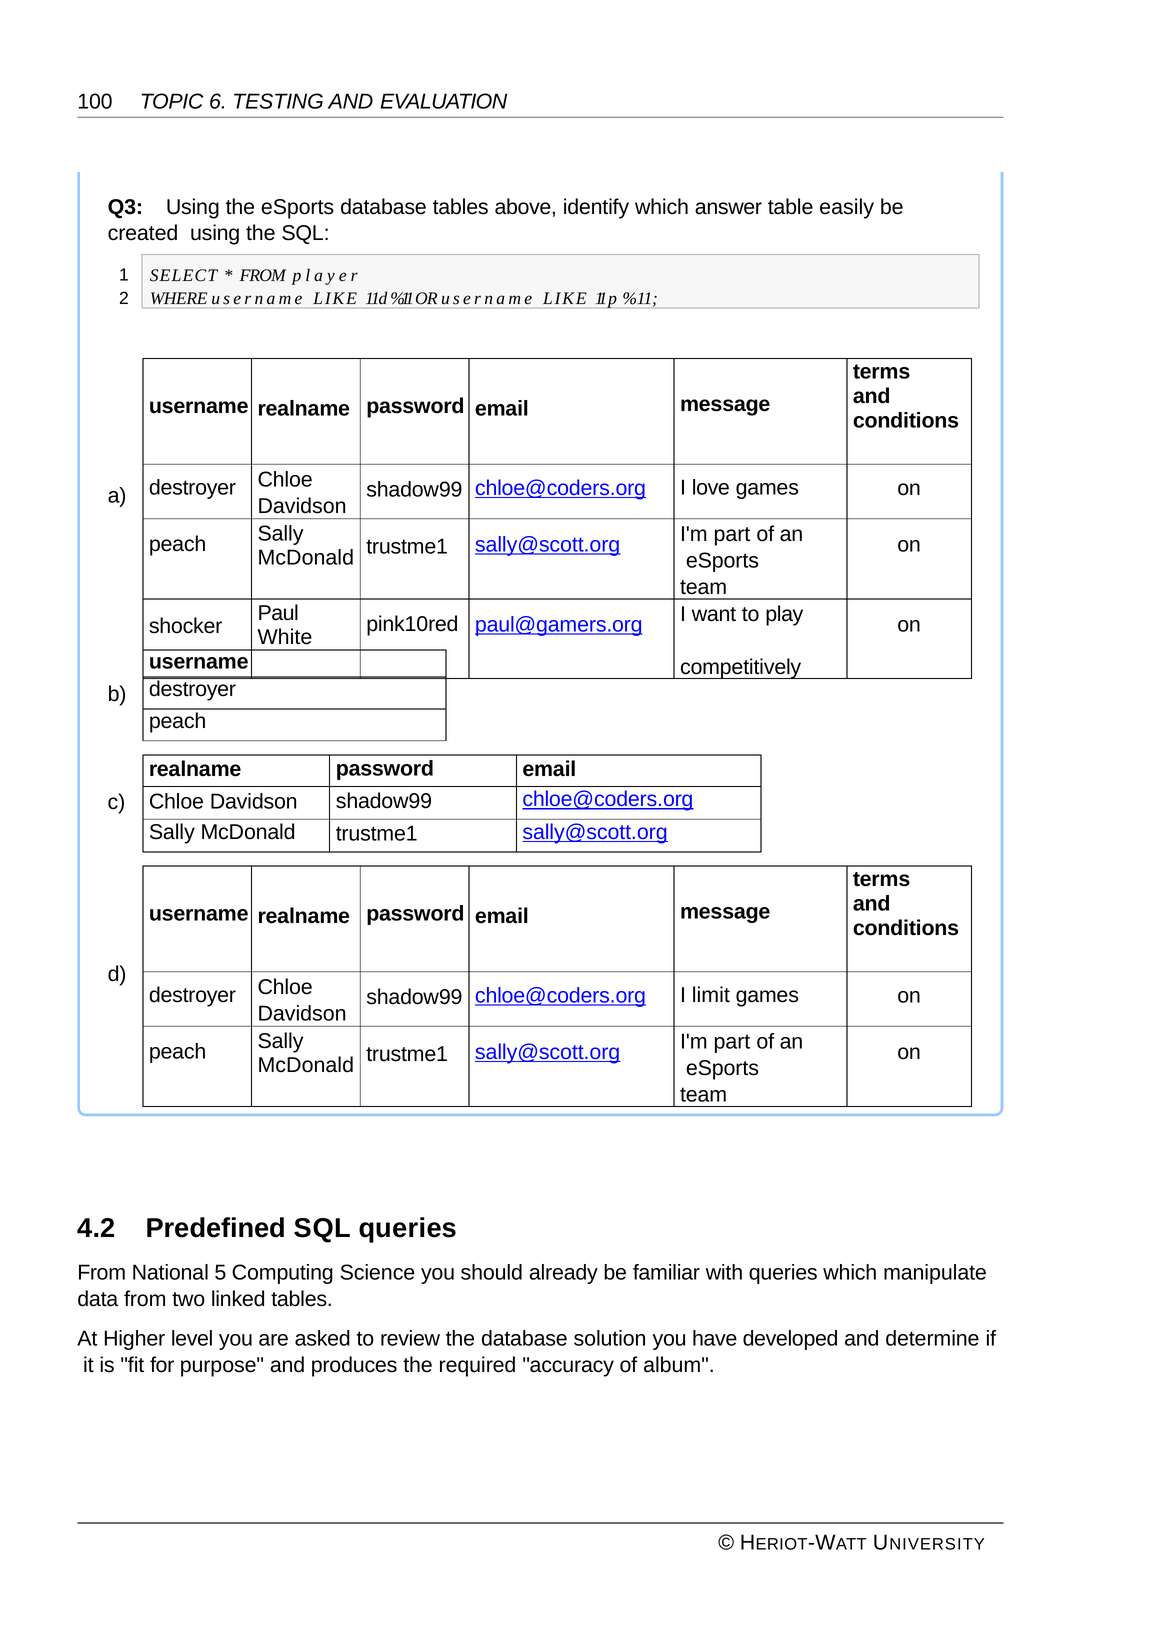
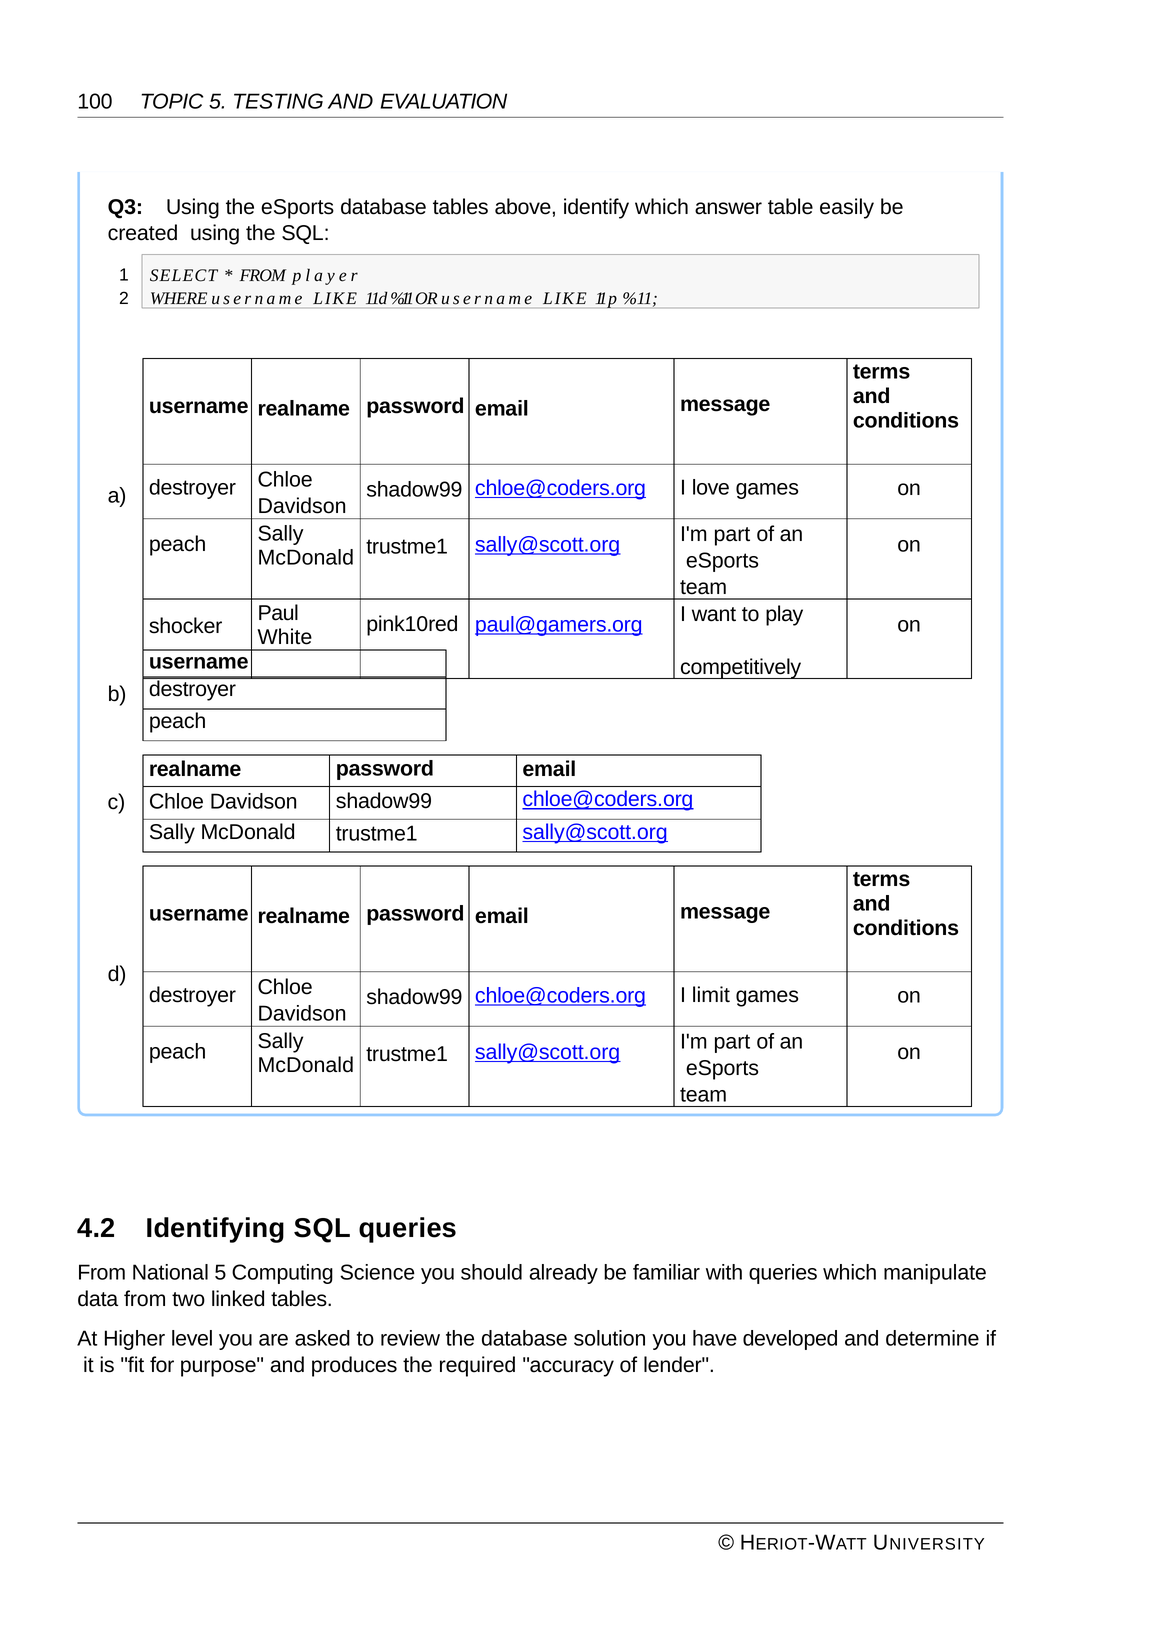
TOPIC 6: 6 -> 5
Predefined: Predefined -> Identifying
album: album -> lender
